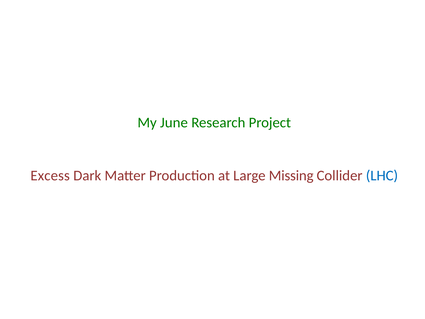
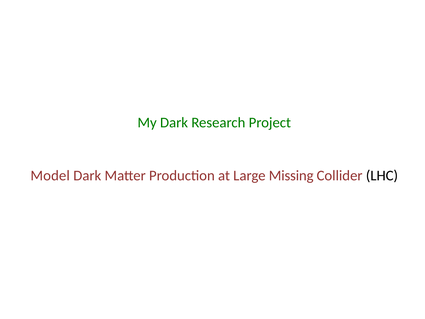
My June: June -> Dark
Excess: Excess -> Model
LHC colour: blue -> black
